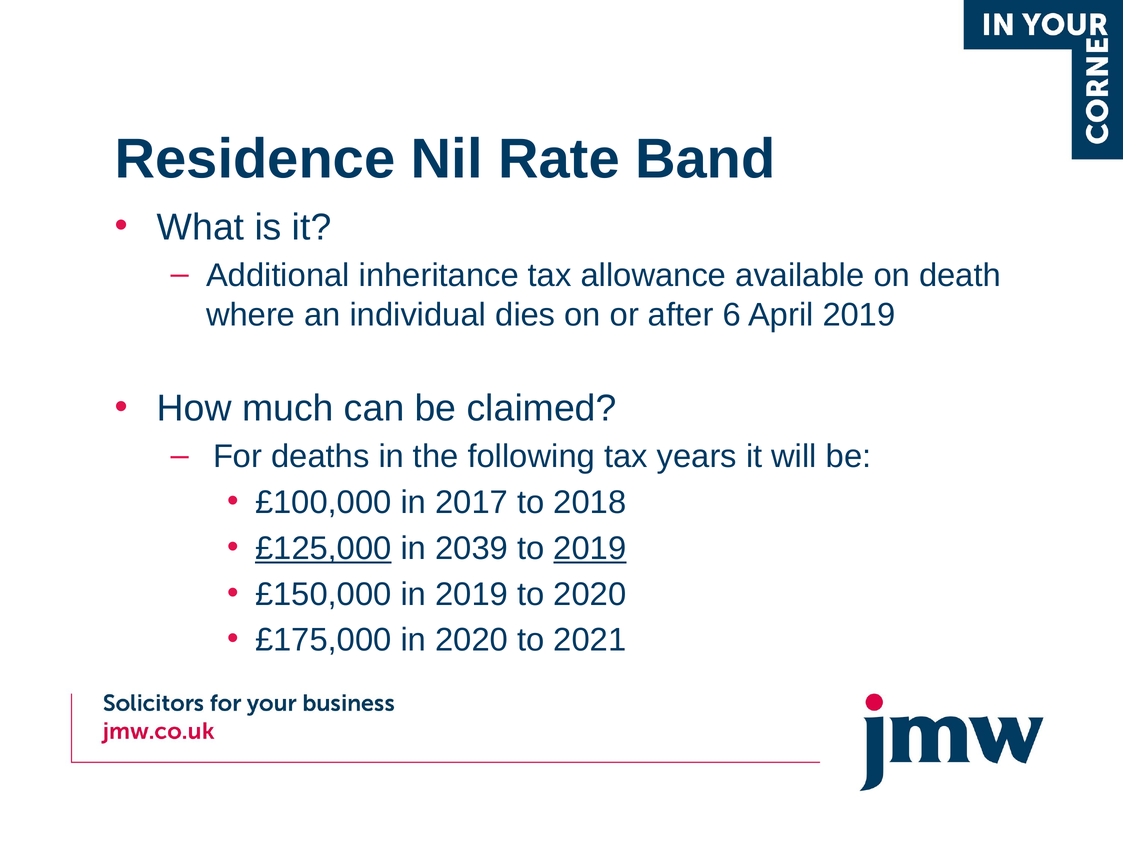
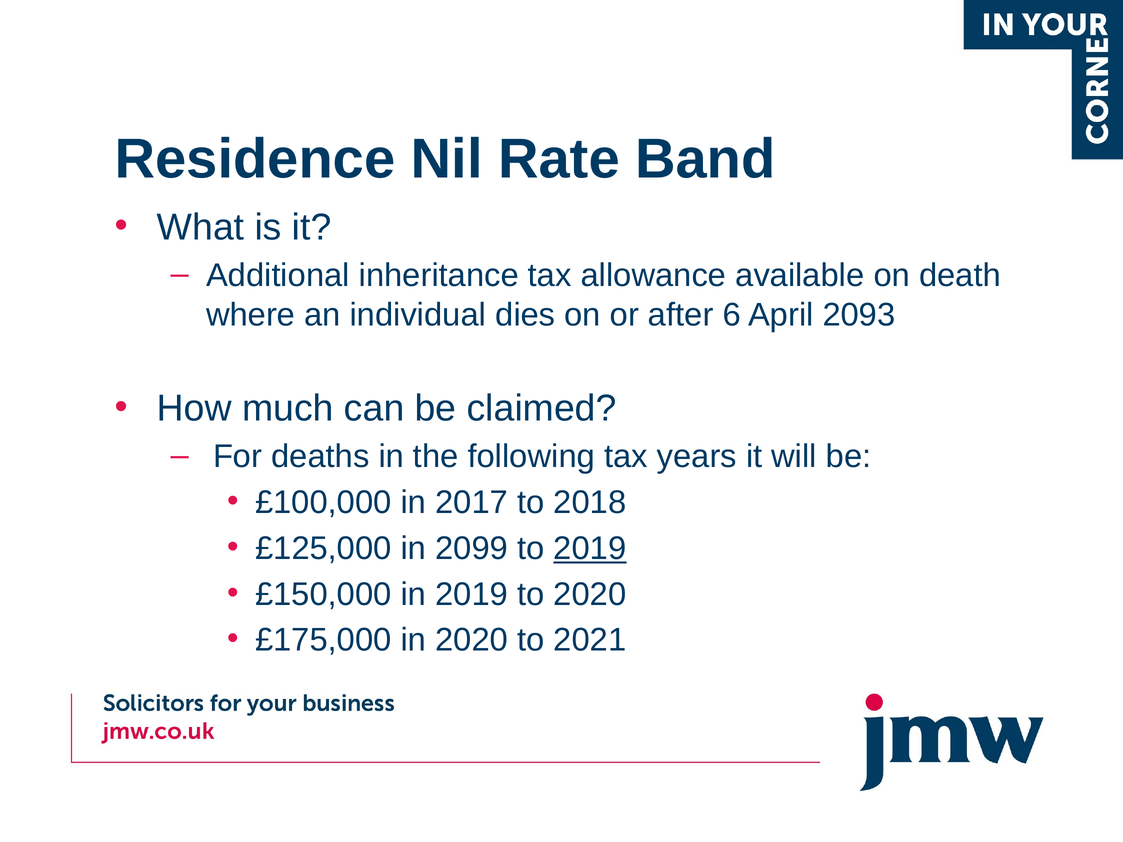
April 2019: 2019 -> 2093
£125,000 underline: present -> none
2039: 2039 -> 2099
